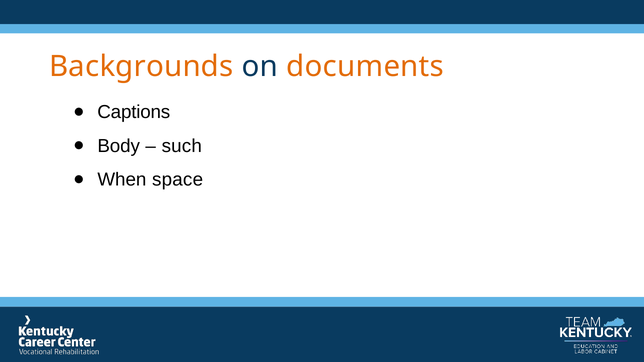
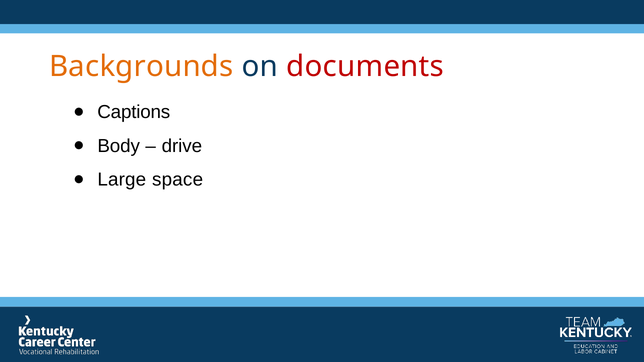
documents colour: orange -> red
such: such -> drive
When: When -> Large
